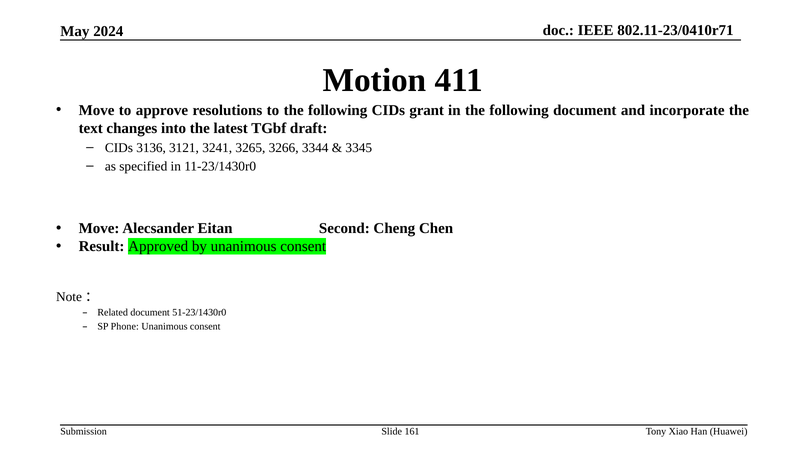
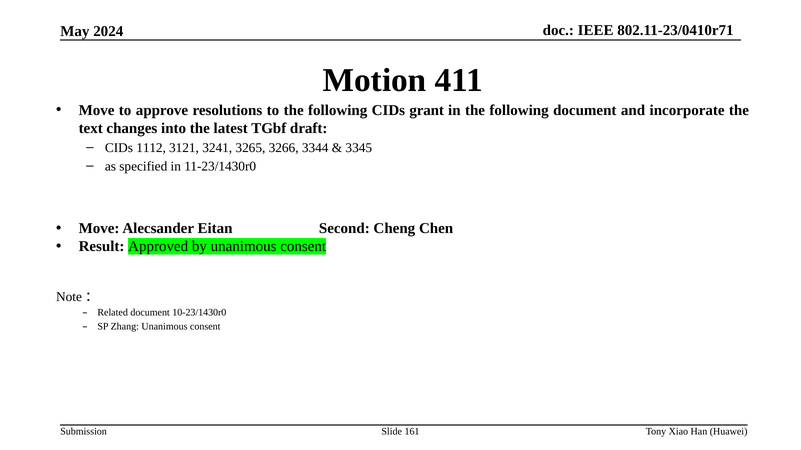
3136: 3136 -> 1112
51-23/1430r0: 51-23/1430r0 -> 10-23/1430r0
Phone: Phone -> Zhang
